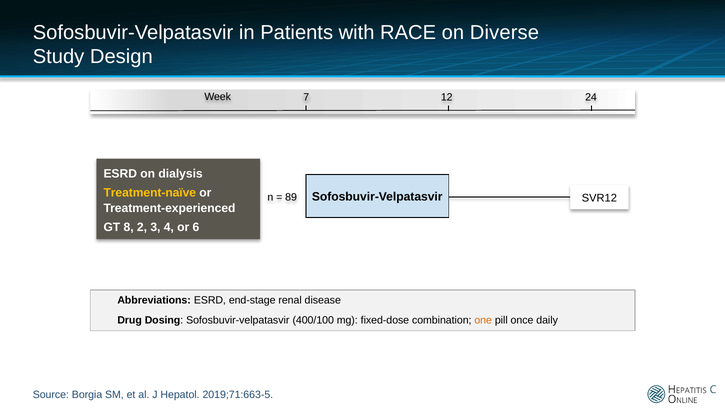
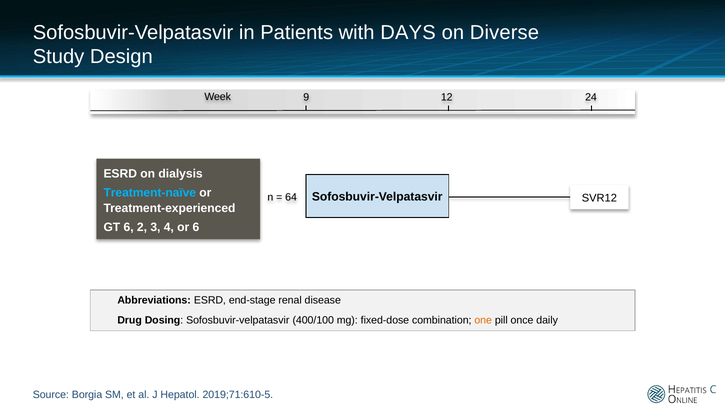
RACE: RACE -> DAYS
7: 7 -> 9
Treatment-naïve colour: yellow -> light blue
89: 89 -> 64
GT 8: 8 -> 6
2019;71:663-5: 2019;71:663-5 -> 2019;71:610-5
